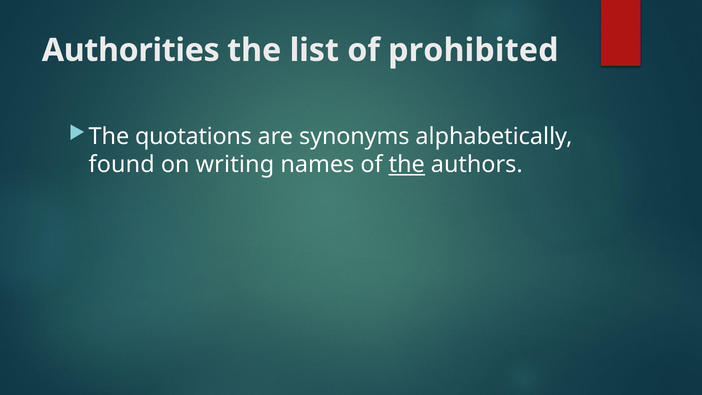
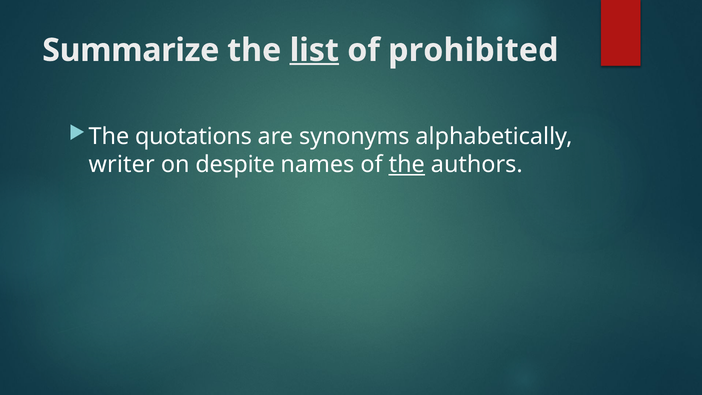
Authorities: Authorities -> Summarize
list underline: none -> present
found: found -> writer
writing: writing -> despite
